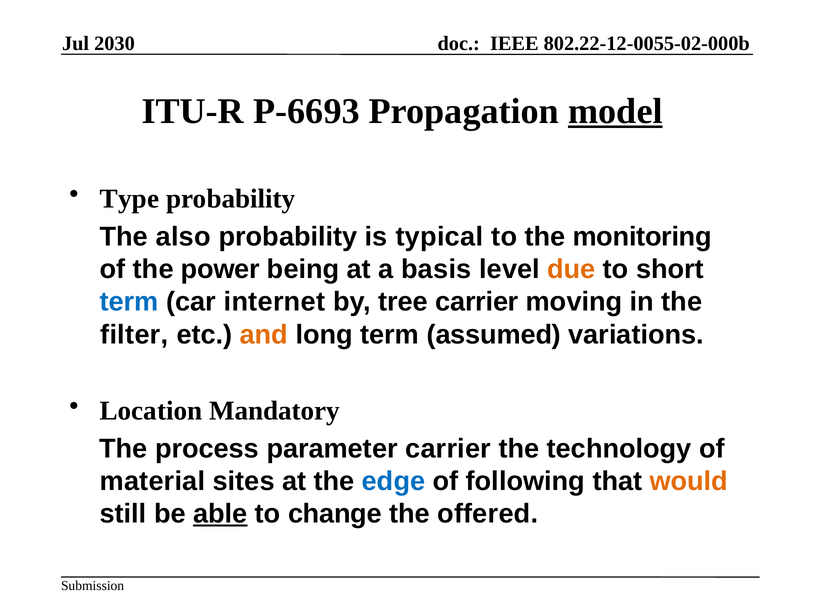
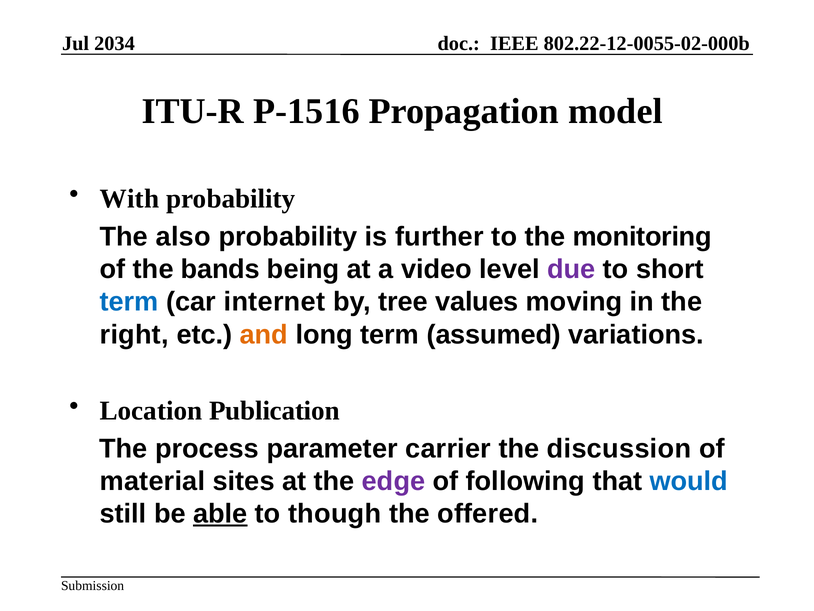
2030: 2030 -> 2034
P-6693: P-6693 -> P-1516
model underline: present -> none
Type: Type -> With
typical: typical -> further
power: power -> bands
basis: basis -> video
due colour: orange -> purple
tree carrier: carrier -> values
filter: filter -> right
Mandatory: Mandatory -> Publication
technology: technology -> discussion
edge colour: blue -> purple
would colour: orange -> blue
change: change -> though
